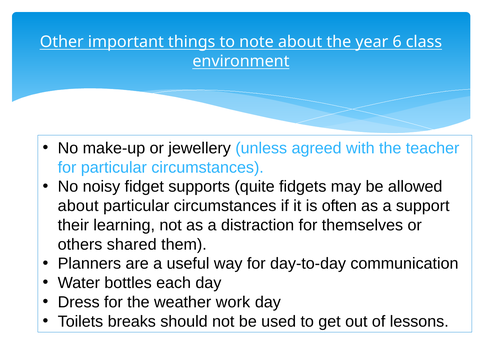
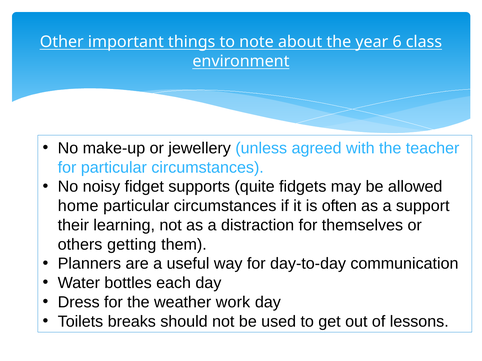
about at (78, 206): about -> home
shared: shared -> getting
